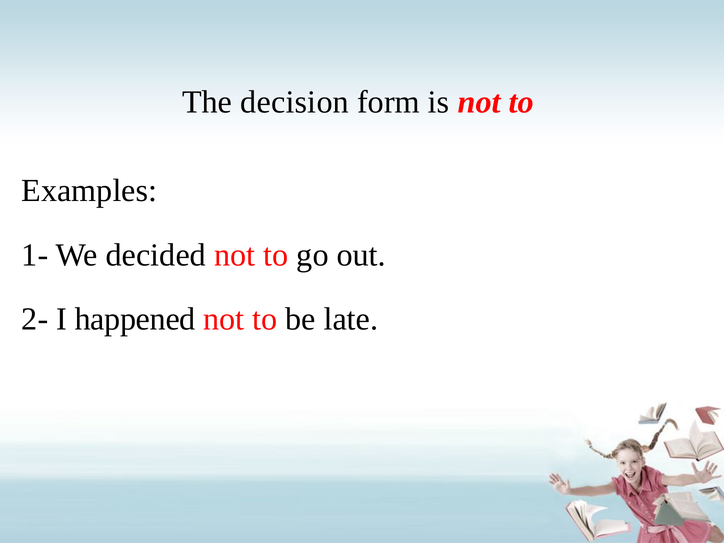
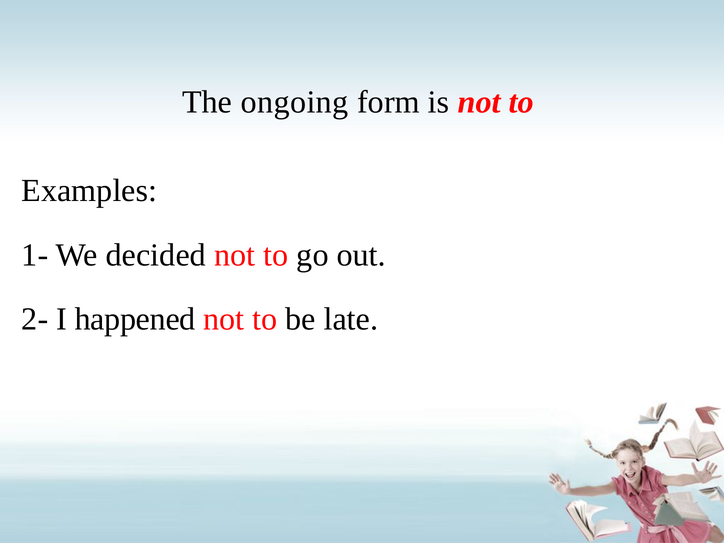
decision: decision -> ongoing
